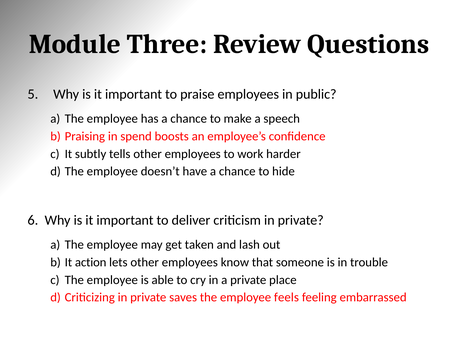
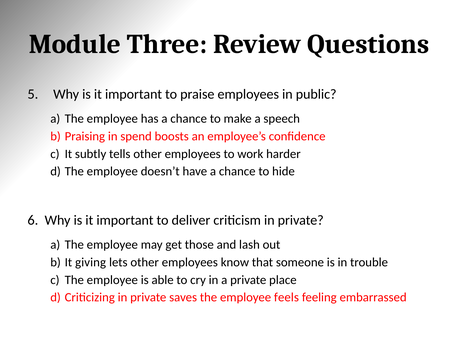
taken: taken -> those
action: action -> giving
